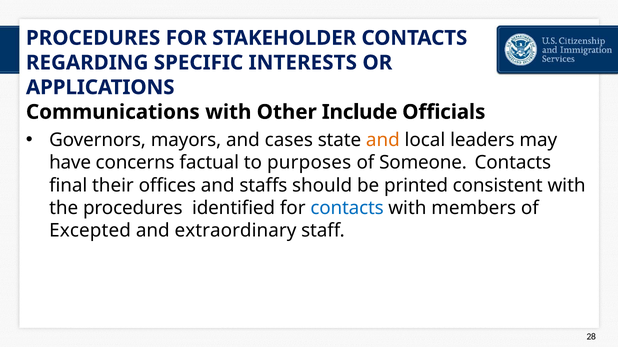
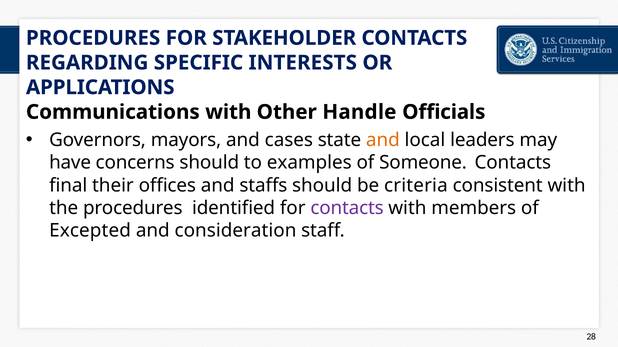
Include: Include -> Handle
concerns factual: factual -> should
purposes: purposes -> examples
printed: printed -> criteria
contacts at (347, 208) colour: blue -> purple
extraordinary: extraordinary -> consideration
